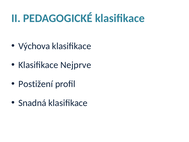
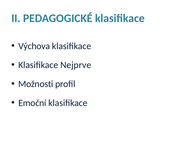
Postižení: Postižení -> Možnosti
Snadná: Snadná -> Emoční
